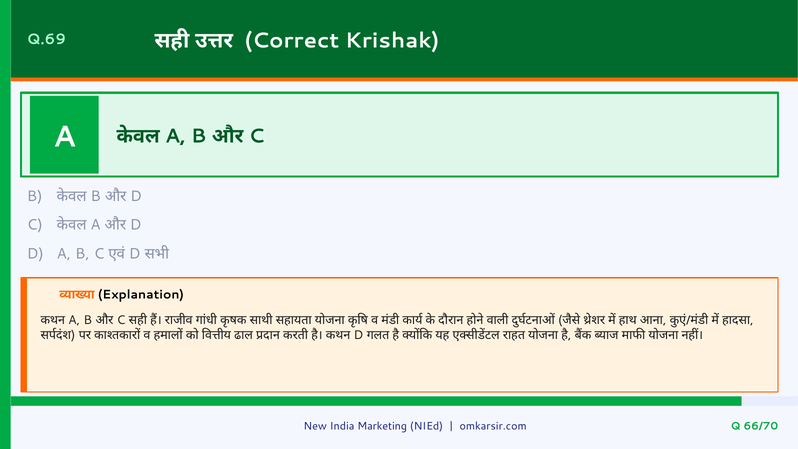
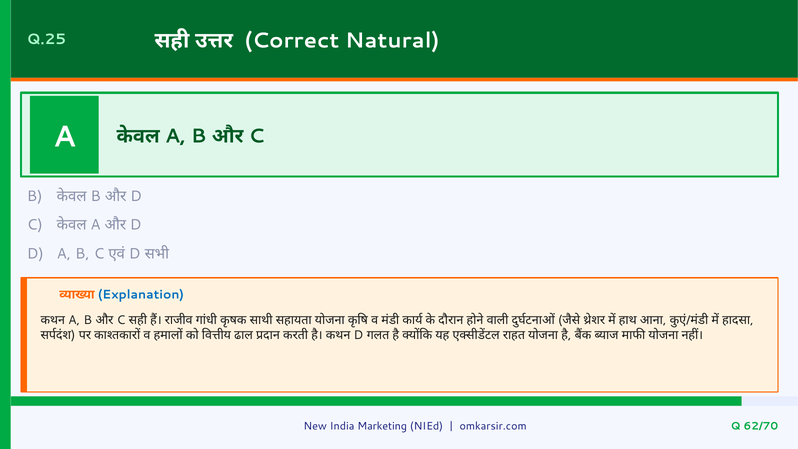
Q.69: Q.69 -> Q.25
Krishak: Krishak -> Natural
Explanation colour: black -> blue
66/70: 66/70 -> 62/70
